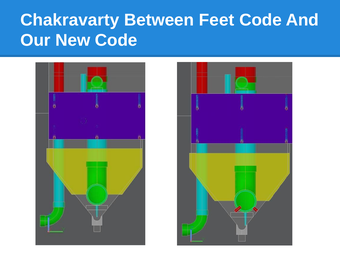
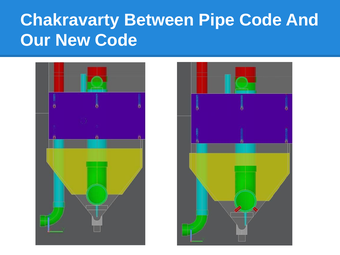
Feet: Feet -> Pipe
